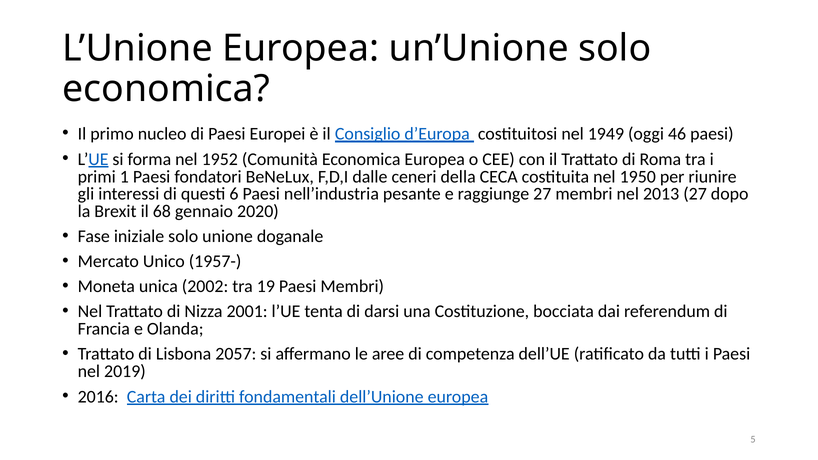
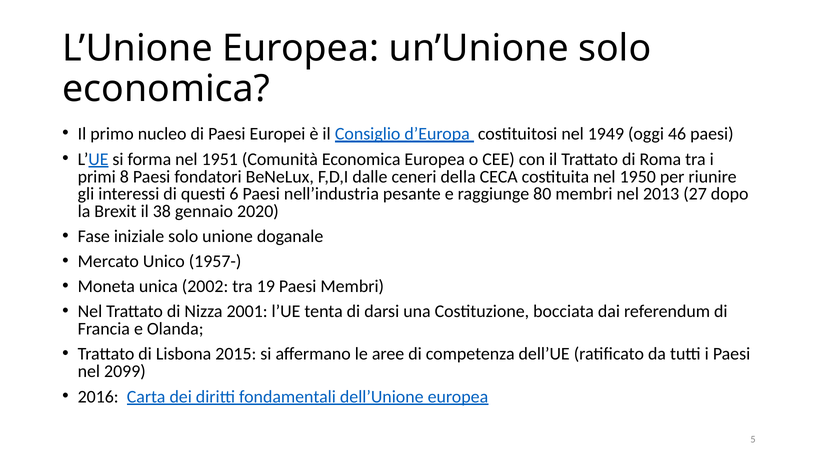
1952: 1952 -> 1951
1: 1 -> 8
raggiunge 27: 27 -> 80
68: 68 -> 38
2057: 2057 -> 2015
2019: 2019 -> 2099
